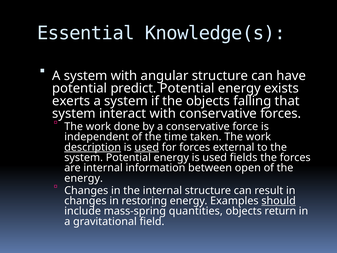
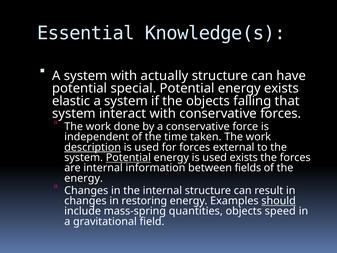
angular: angular -> actually
predict: predict -> special
exerts: exerts -> elastic
used at (147, 147) underline: present -> none
Potential at (128, 157) underline: none -> present
used fields: fields -> exists
open: open -> fields
return: return -> speed
